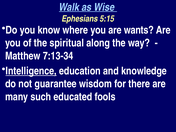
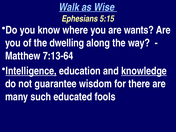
spiritual: spiritual -> dwelling
7:13-34: 7:13-34 -> 7:13-64
knowledge underline: none -> present
